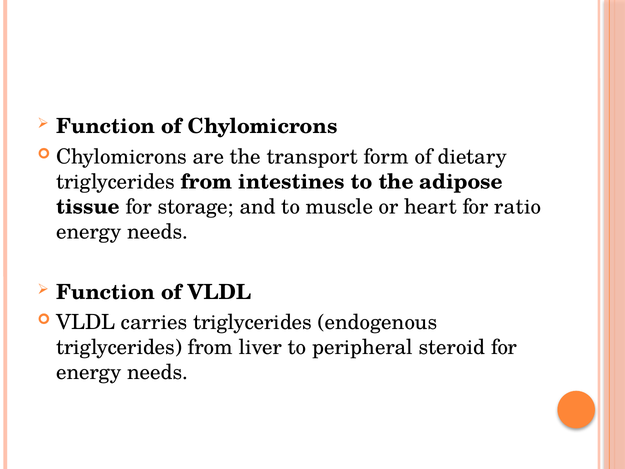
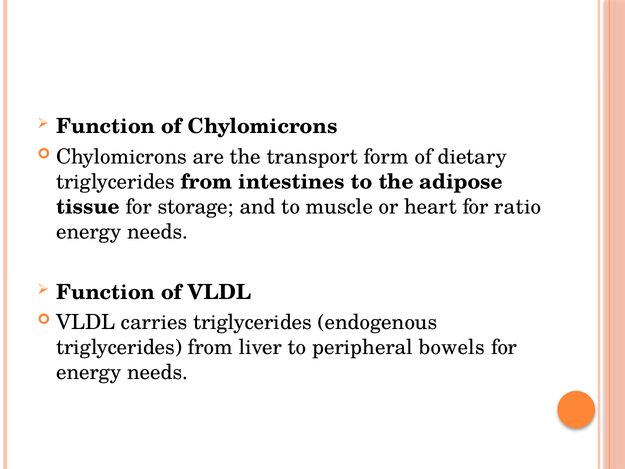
steroid: steroid -> bowels
